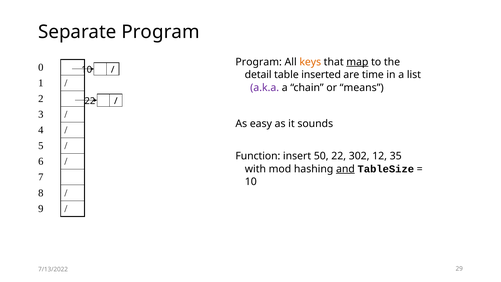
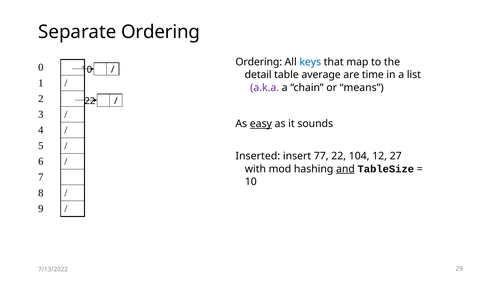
Separate Program: Program -> Ordering
Program at (259, 62): Program -> Ordering
keys colour: orange -> blue
map underline: present -> none
inserted: inserted -> average
easy underline: none -> present
Function: Function -> Inserted
50: 50 -> 77
302: 302 -> 104
35: 35 -> 27
